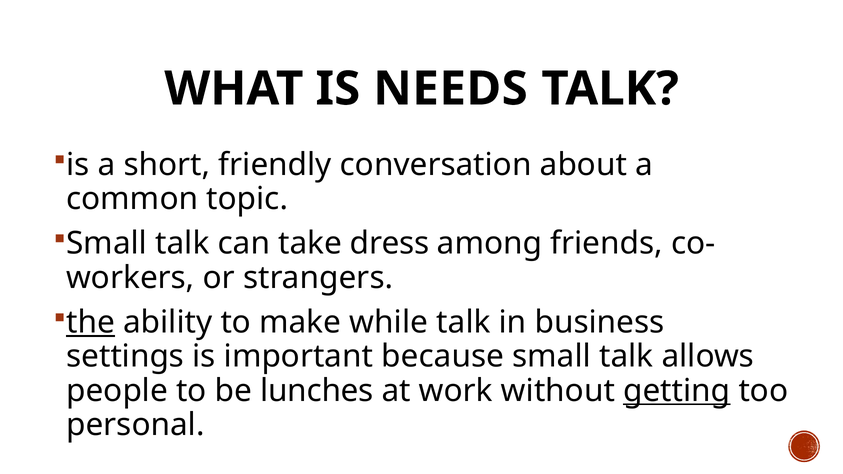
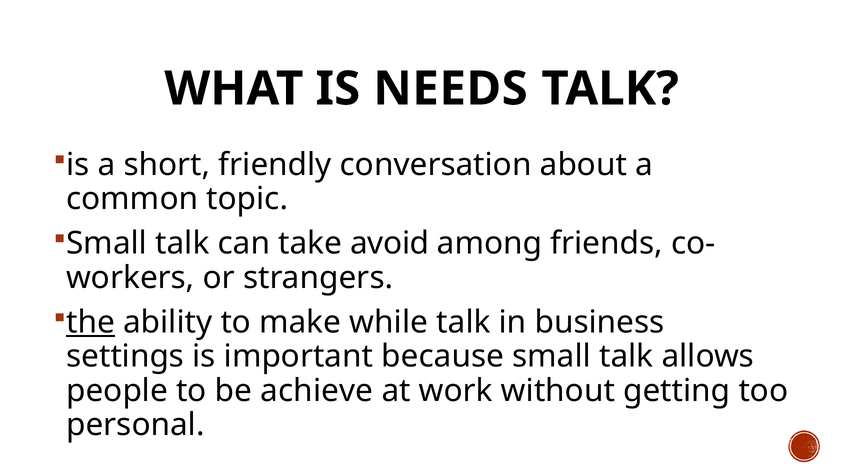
dress: dress -> avoid
lunches: lunches -> achieve
getting underline: present -> none
